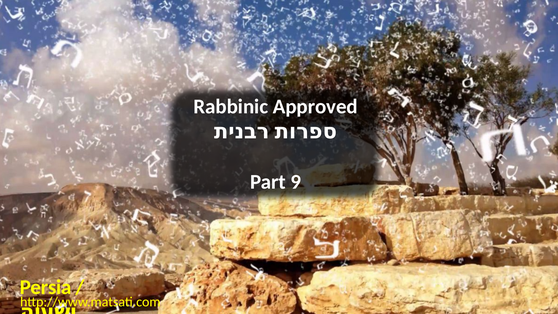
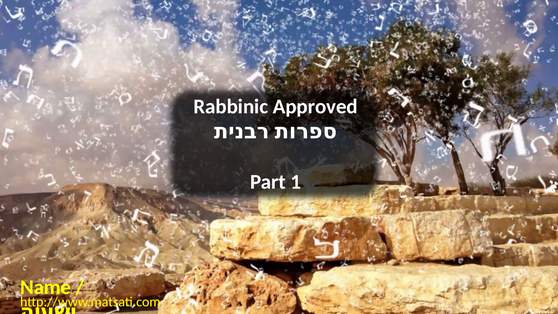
9: 9 -> 1
Persia: Persia -> Name
